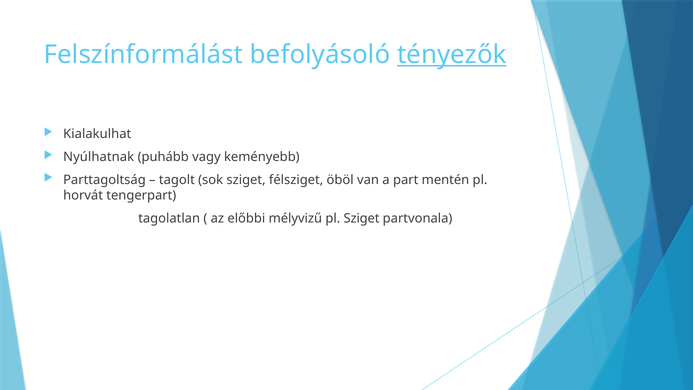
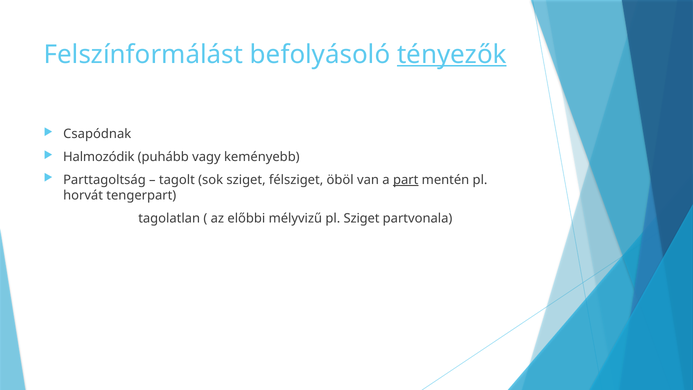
Kialakulhat: Kialakulhat -> Csapódnak
Nyúlhatnak: Nyúlhatnak -> Halmozódik
part underline: none -> present
